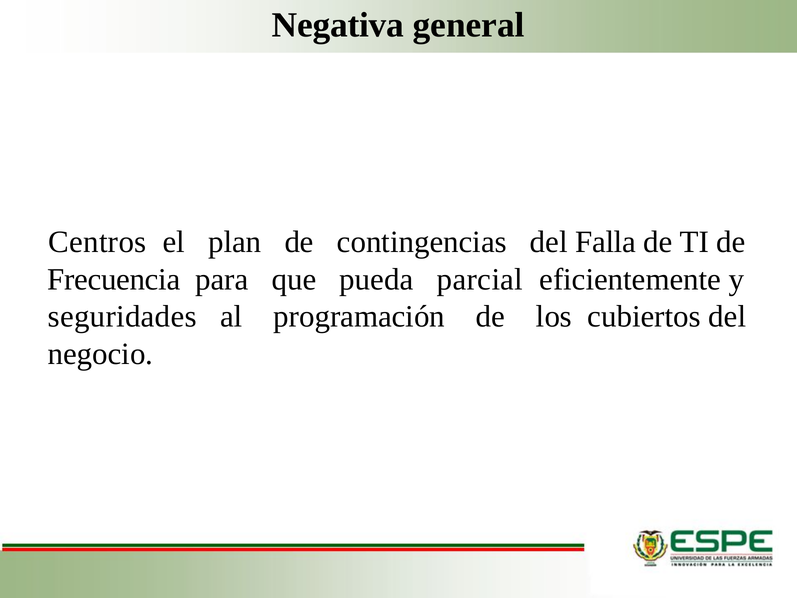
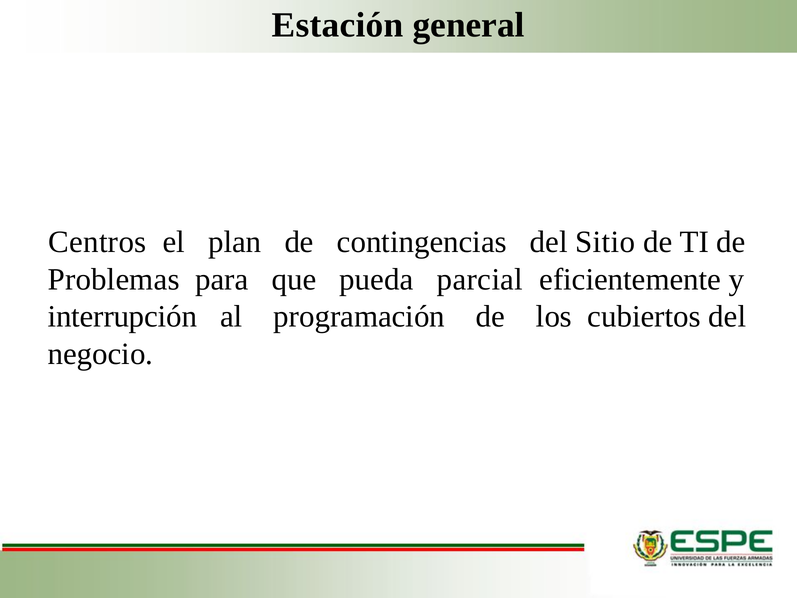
Negativa: Negativa -> Estación
Falla: Falla -> Sitio
Frecuencia: Frecuencia -> Problemas
seguridades: seguridades -> interrupción
